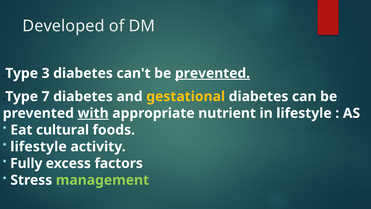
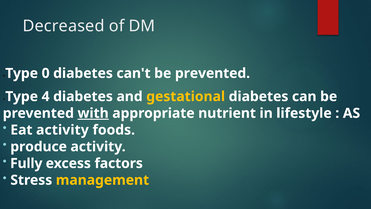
Developed: Developed -> Decreased
3: 3 -> 0
prevented at (212, 73) underline: present -> none
7: 7 -> 4
Eat cultural: cultural -> activity
lifestyle at (39, 146): lifestyle -> produce
management colour: light green -> yellow
